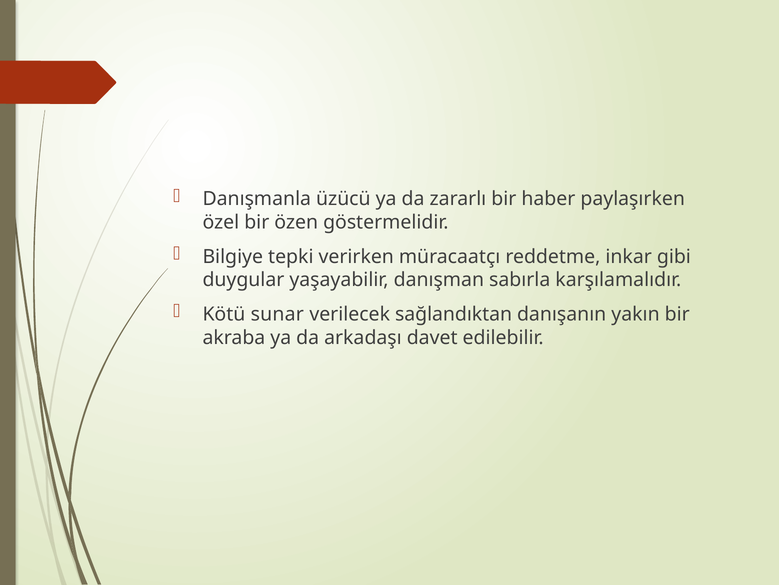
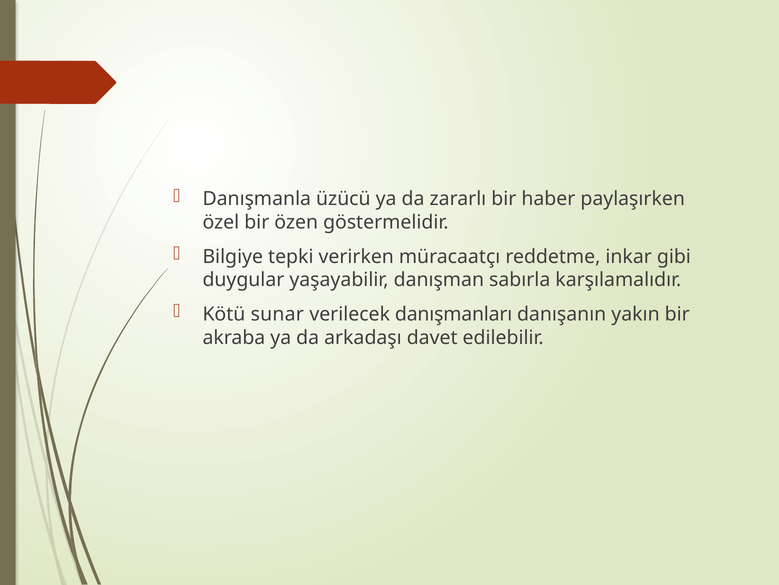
sağlandıktan: sağlandıktan -> danışmanları
